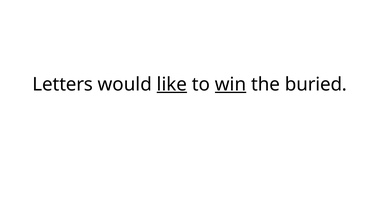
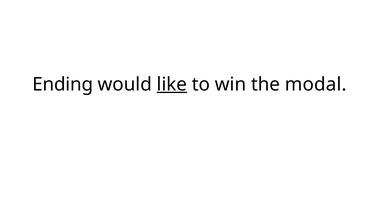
Letters: Letters -> Ending
win underline: present -> none
buried: buried -> modal
